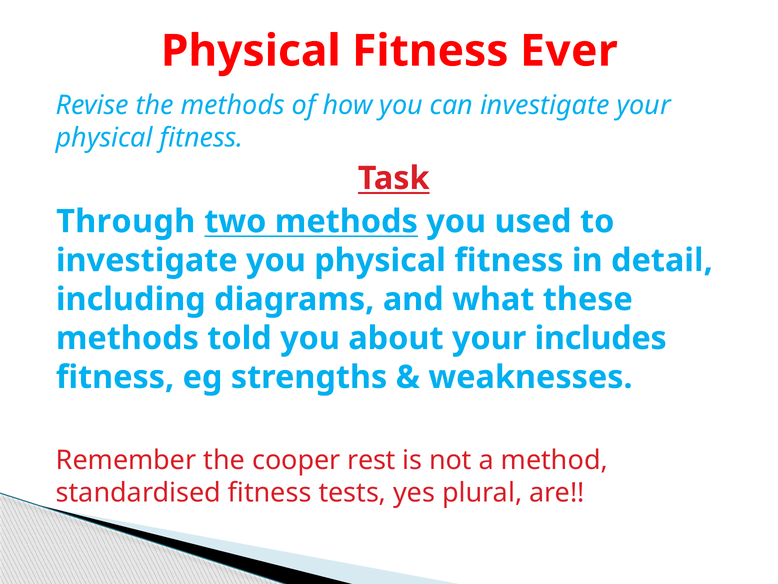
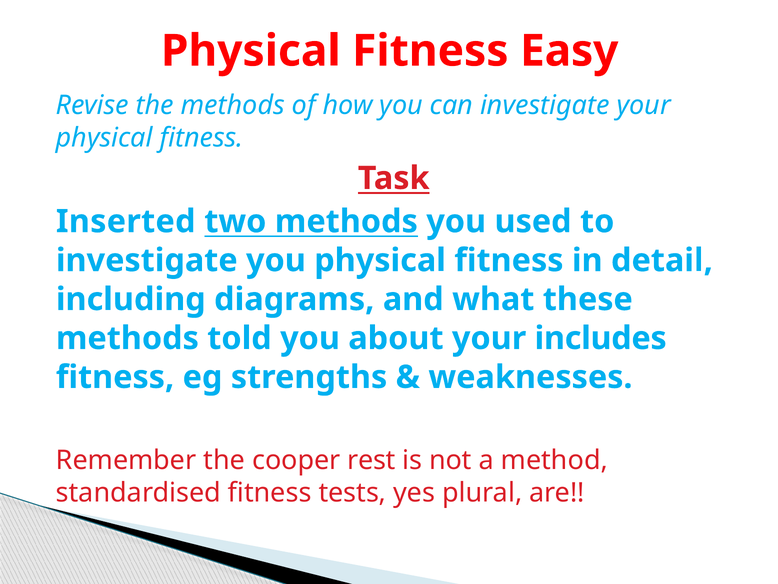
Ever: Ever -> Easy
Through: Through -> Inserted
